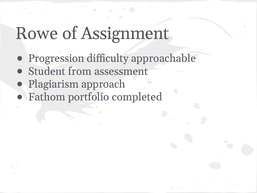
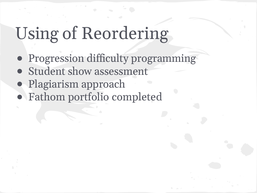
Rowe: Rowe -> Using
Assignment: Assignment -> Reordering
approachable: approachable -> programming
from: from -> show
